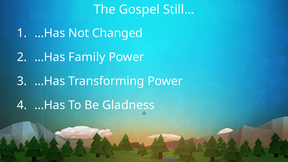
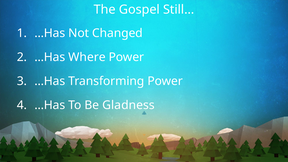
Family: Family -> Where
